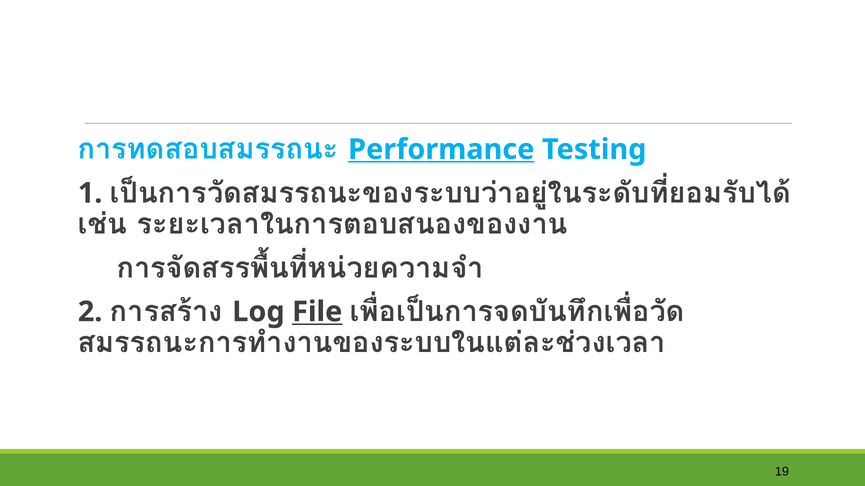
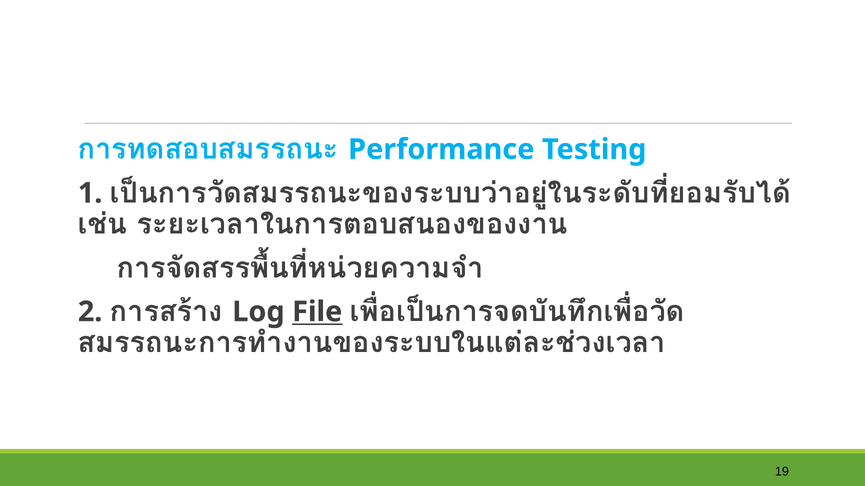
Performance underline: present -> none
